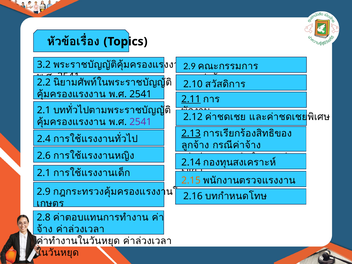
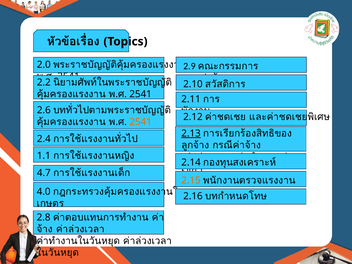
3.2: 3.2 -> 2.0
2.11 underline: present -> none
2.1 at (44, 110): 2.1 -> 2.6
2541 at (141, 122) colour: purple -> orange
2.6: 2.6 -> 1.1
2.1 at (44, 173): 2.1 -> 4.7
2.9 at (44, 192): 2.9 -> 4.0
